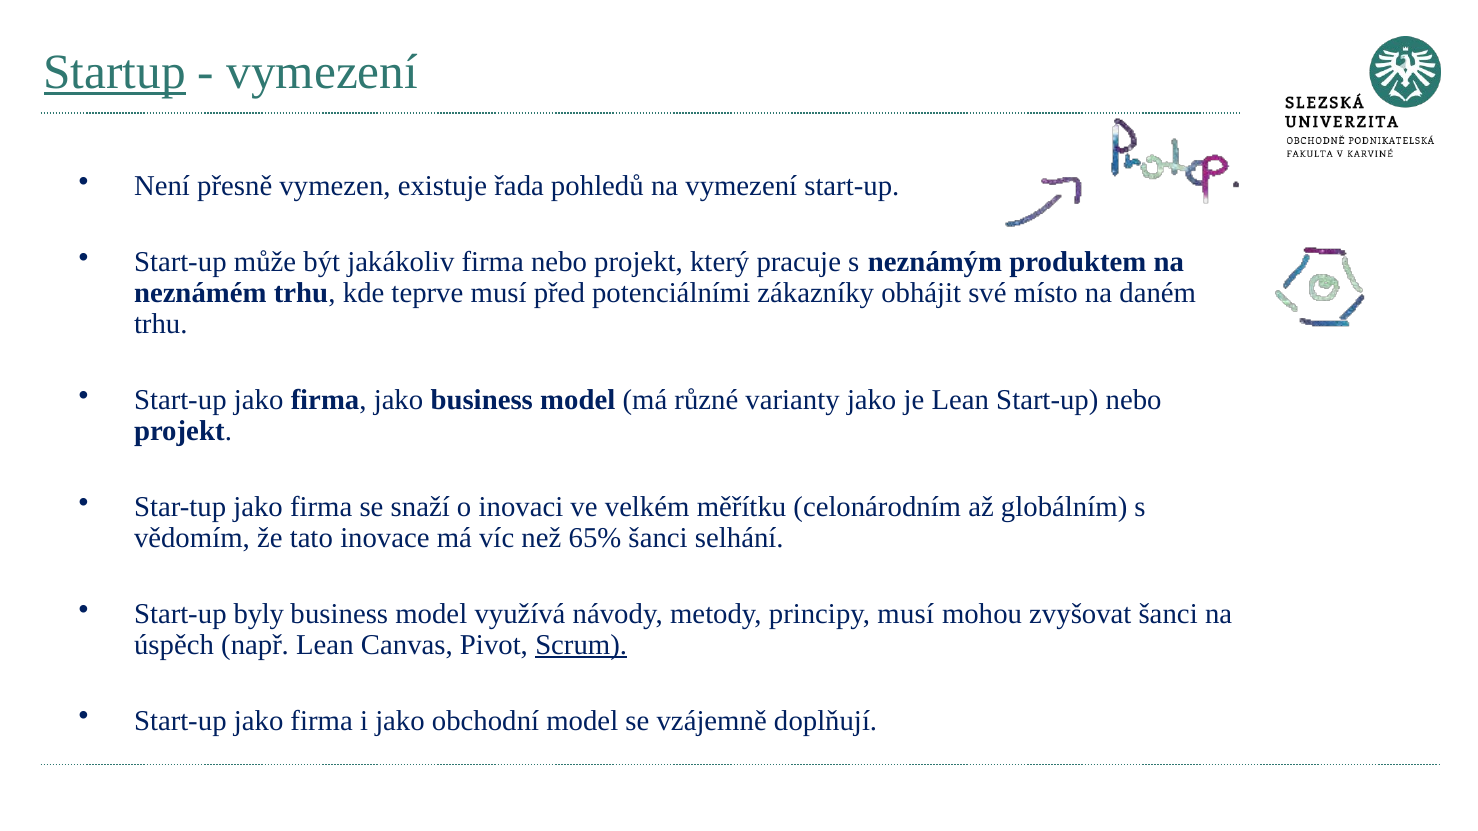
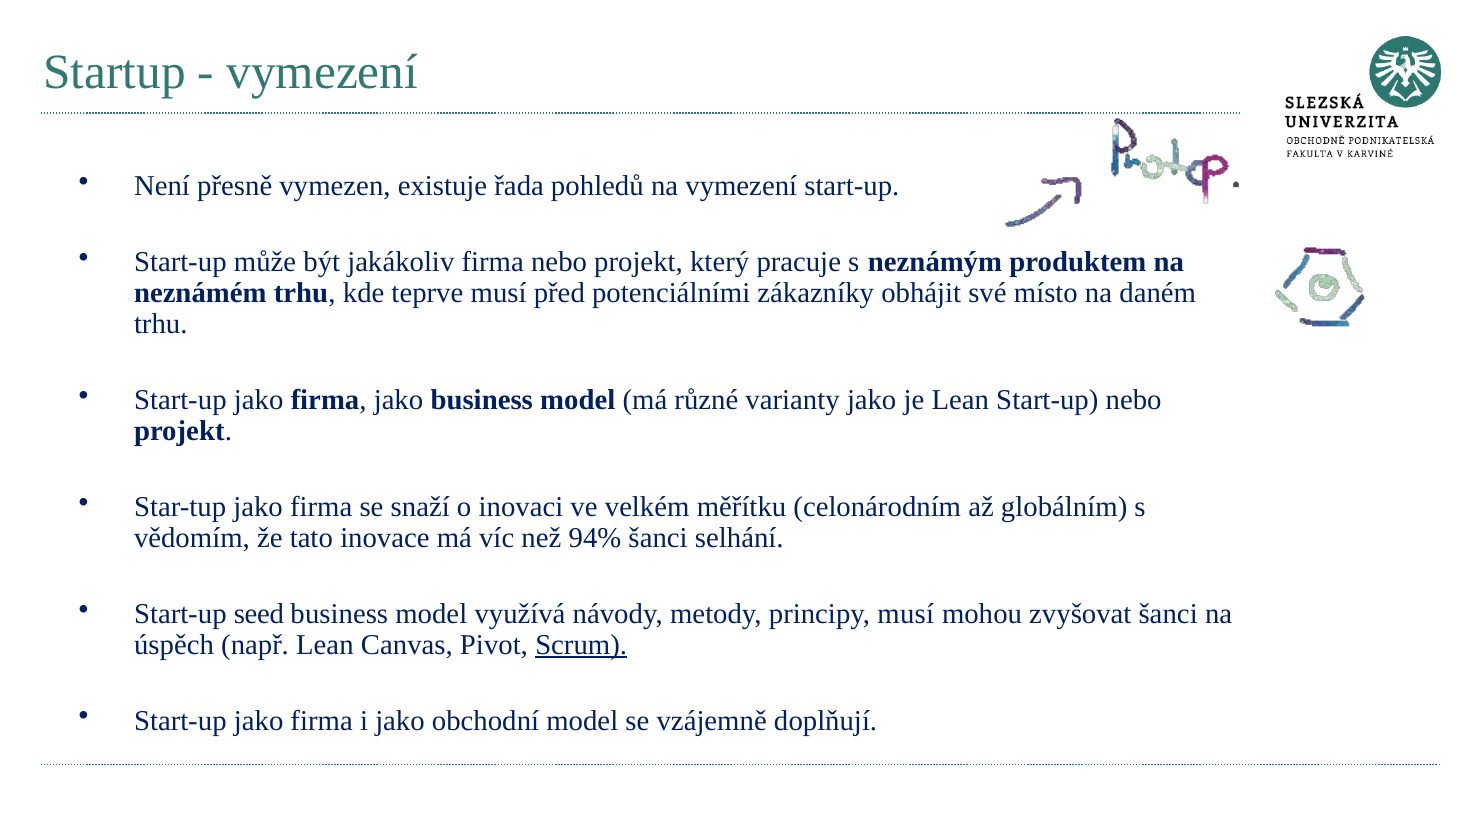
Startup underline: present -> none
65%: 65% -> 94%
byly: byly -> seed
